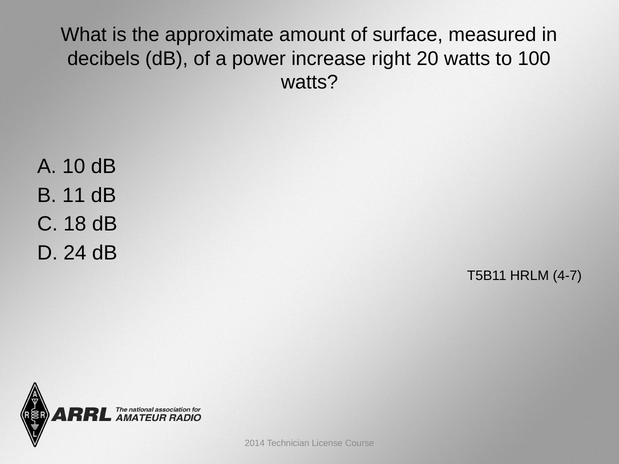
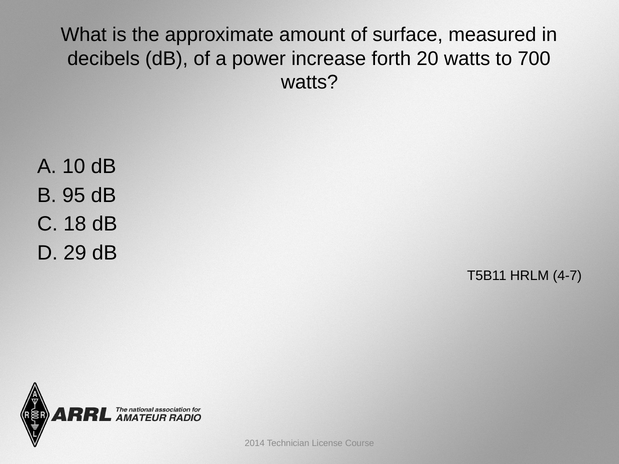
right: right -> forth
100: 100 -> 700
11: 11 -> 95
24: 24 -> 29
